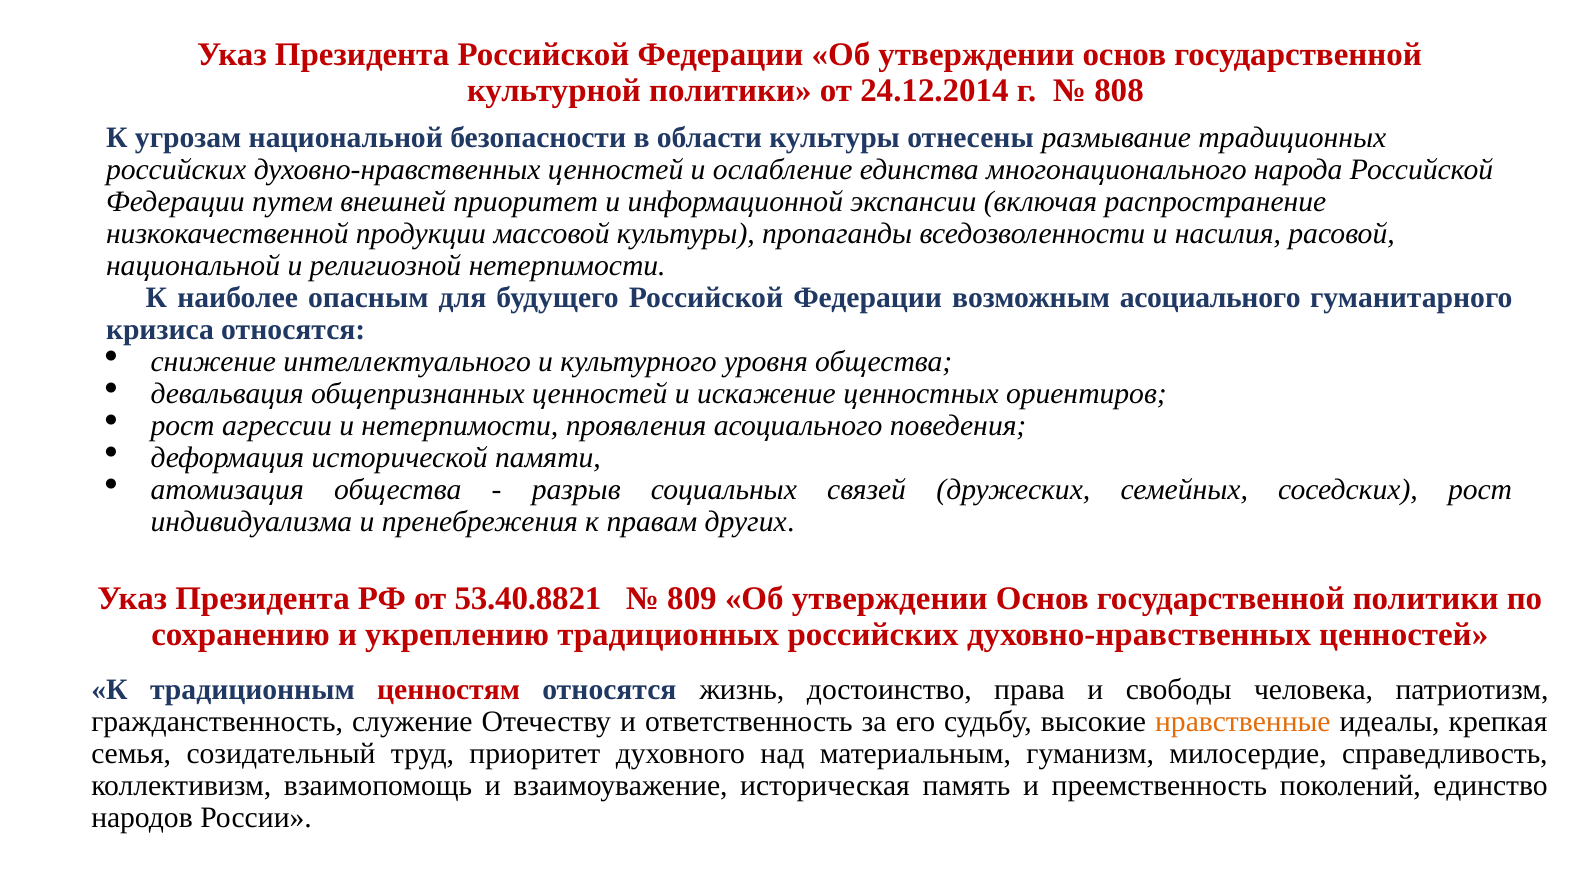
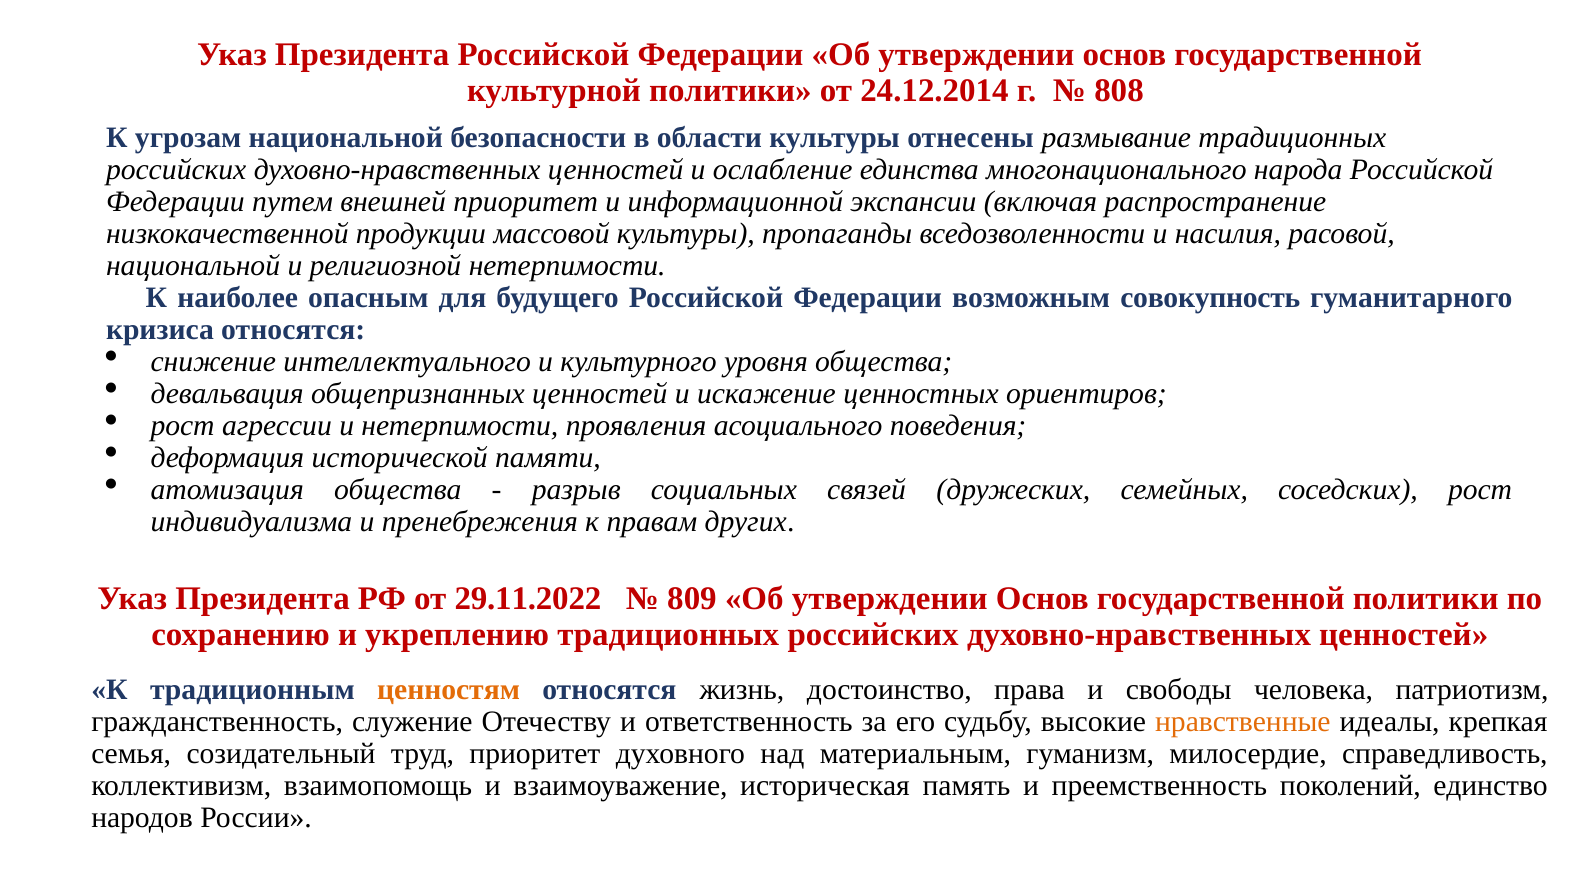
возможным асоциального: асоциального -> совокупность
53.40.8821: 53.40.8821 -> 29.11.2022
ценностям colour: red -> orange
